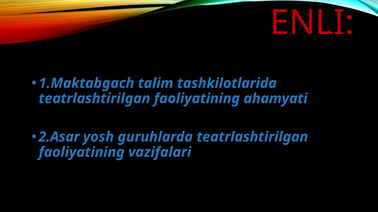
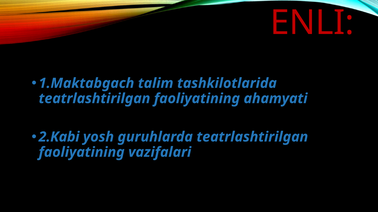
2.Asar: 2.Asar -> 2.Kabi
